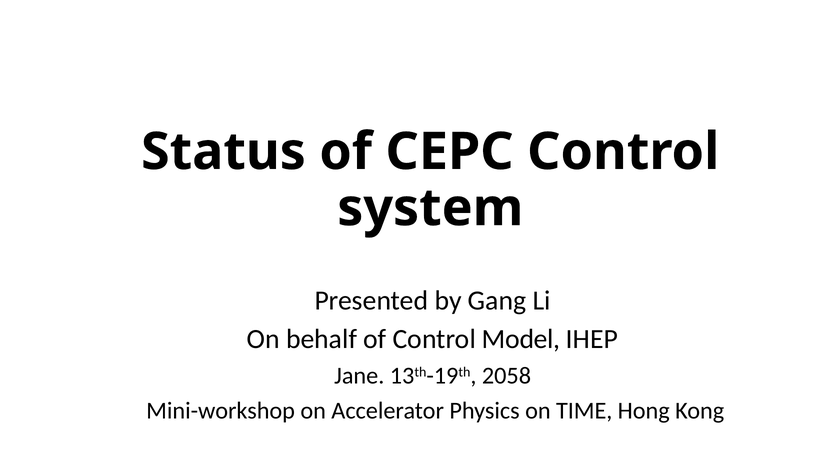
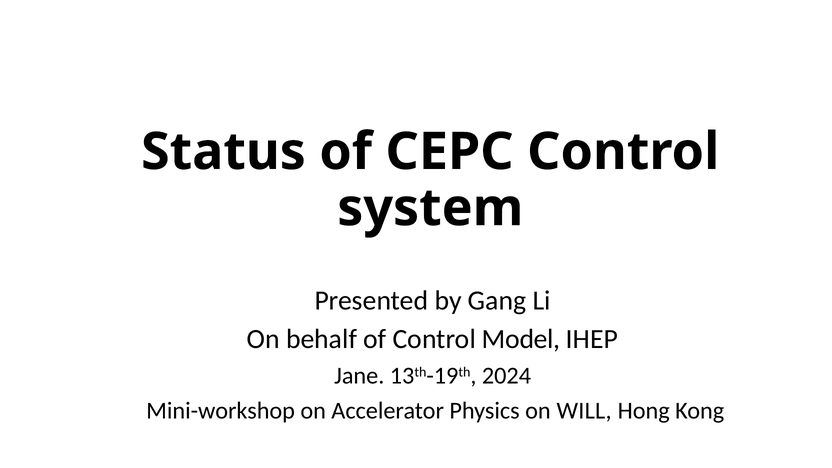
2058: 2058 -> 2024
TIME: TIME -> WILL
